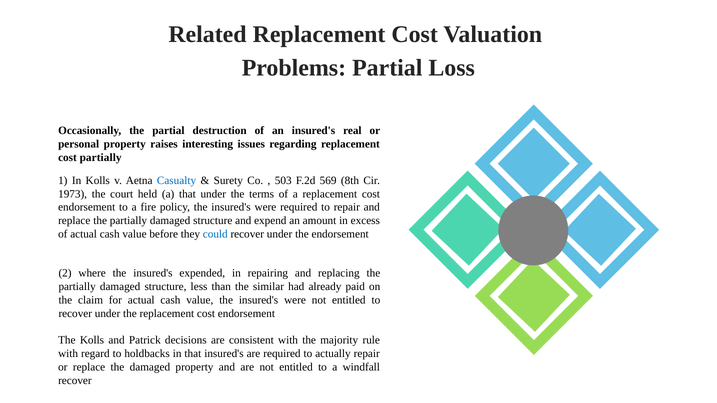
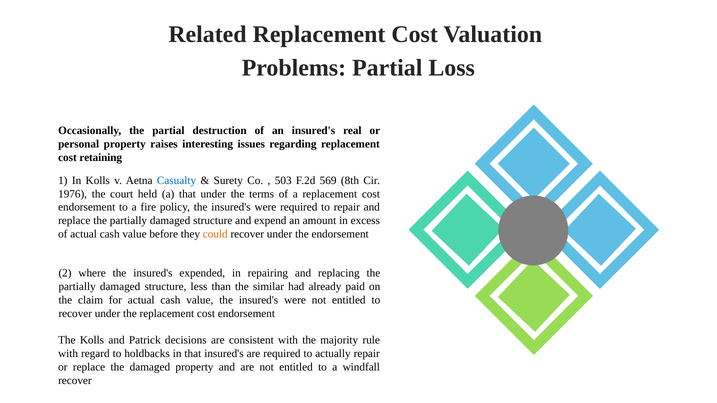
cost partially: partially -> retaining
1973: 1973 -> 1976
could colour: blue -> orange
